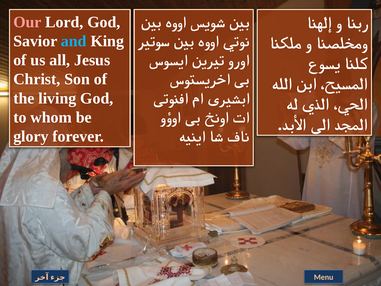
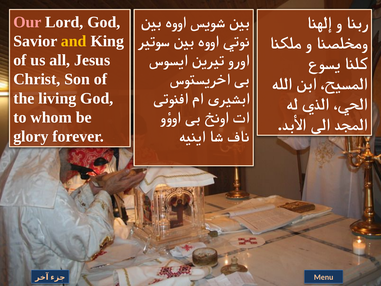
and colour: light blue -> yellow
